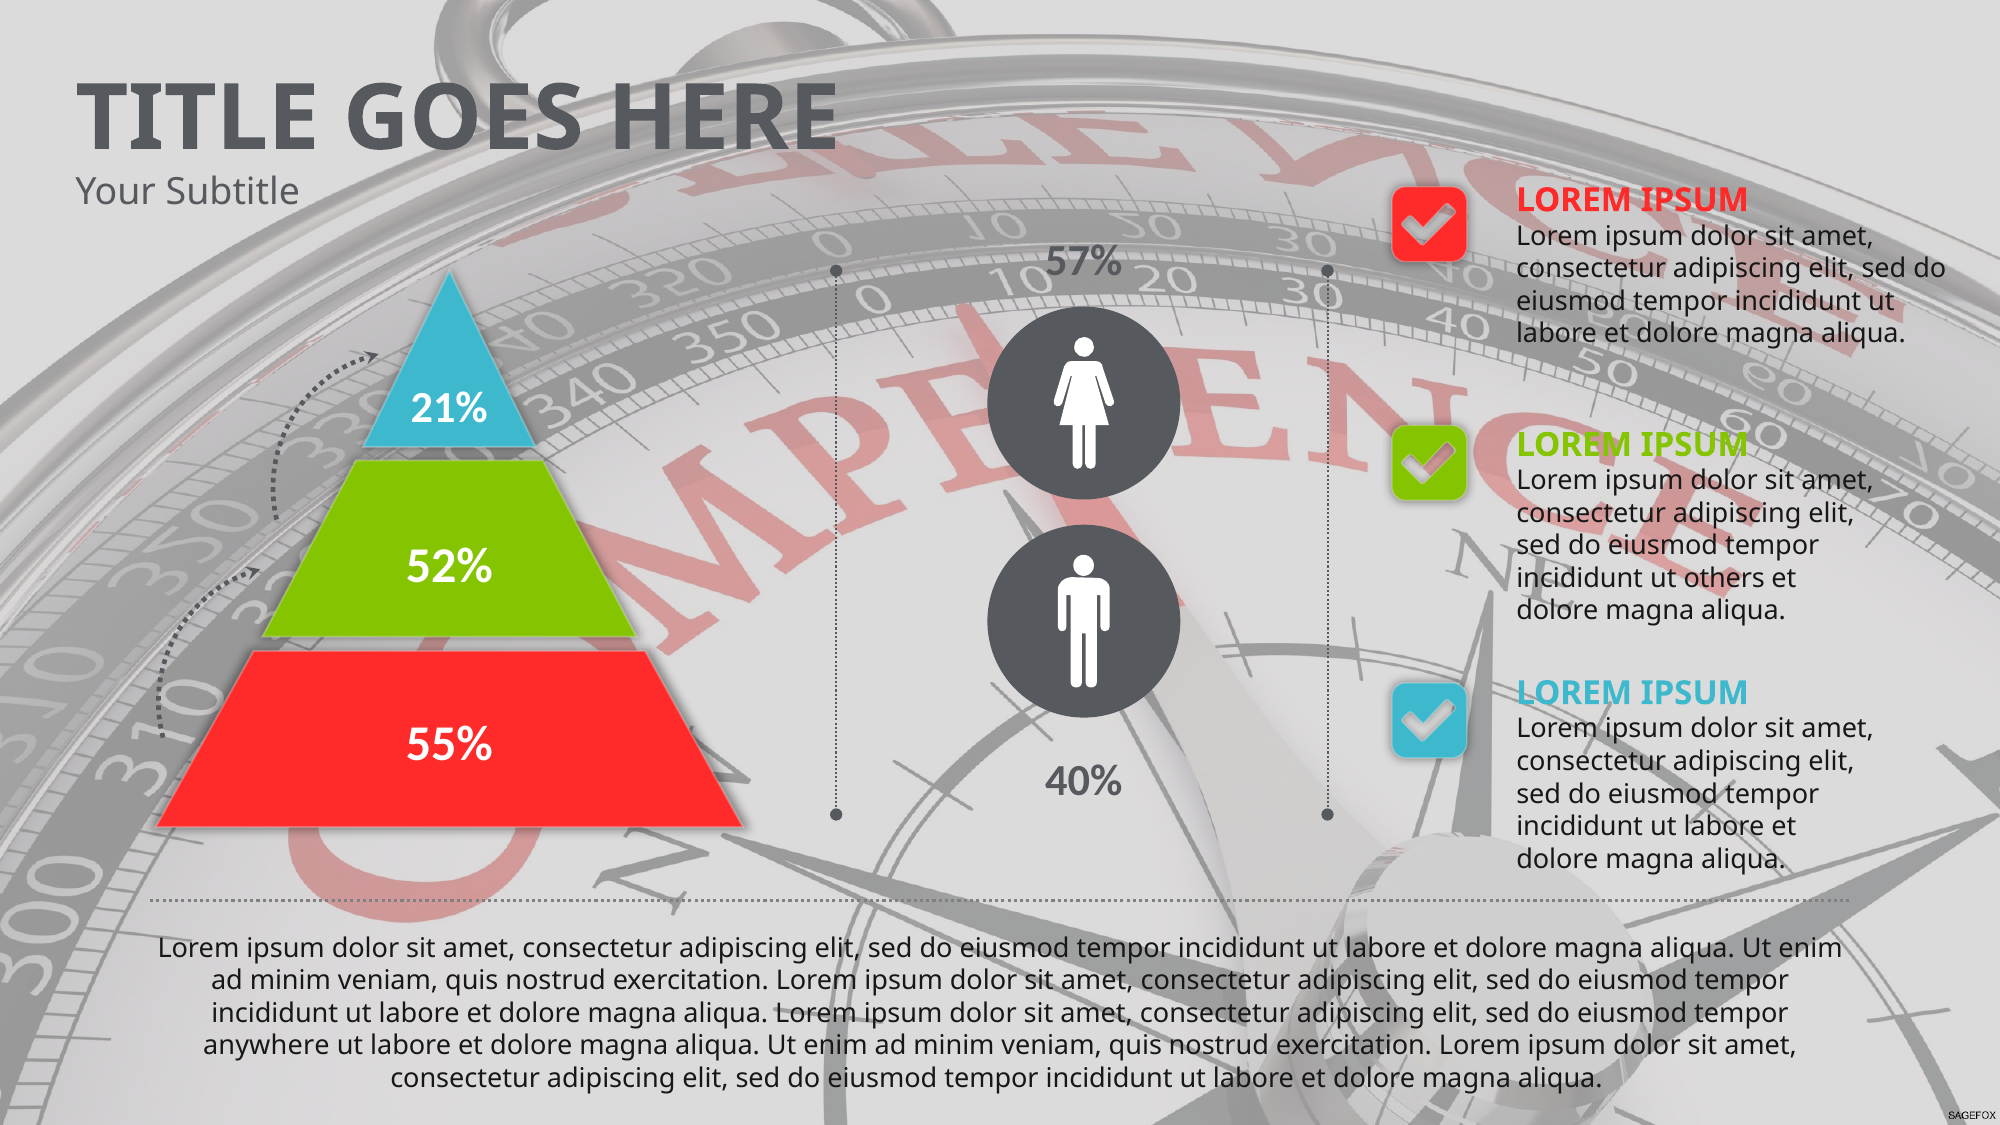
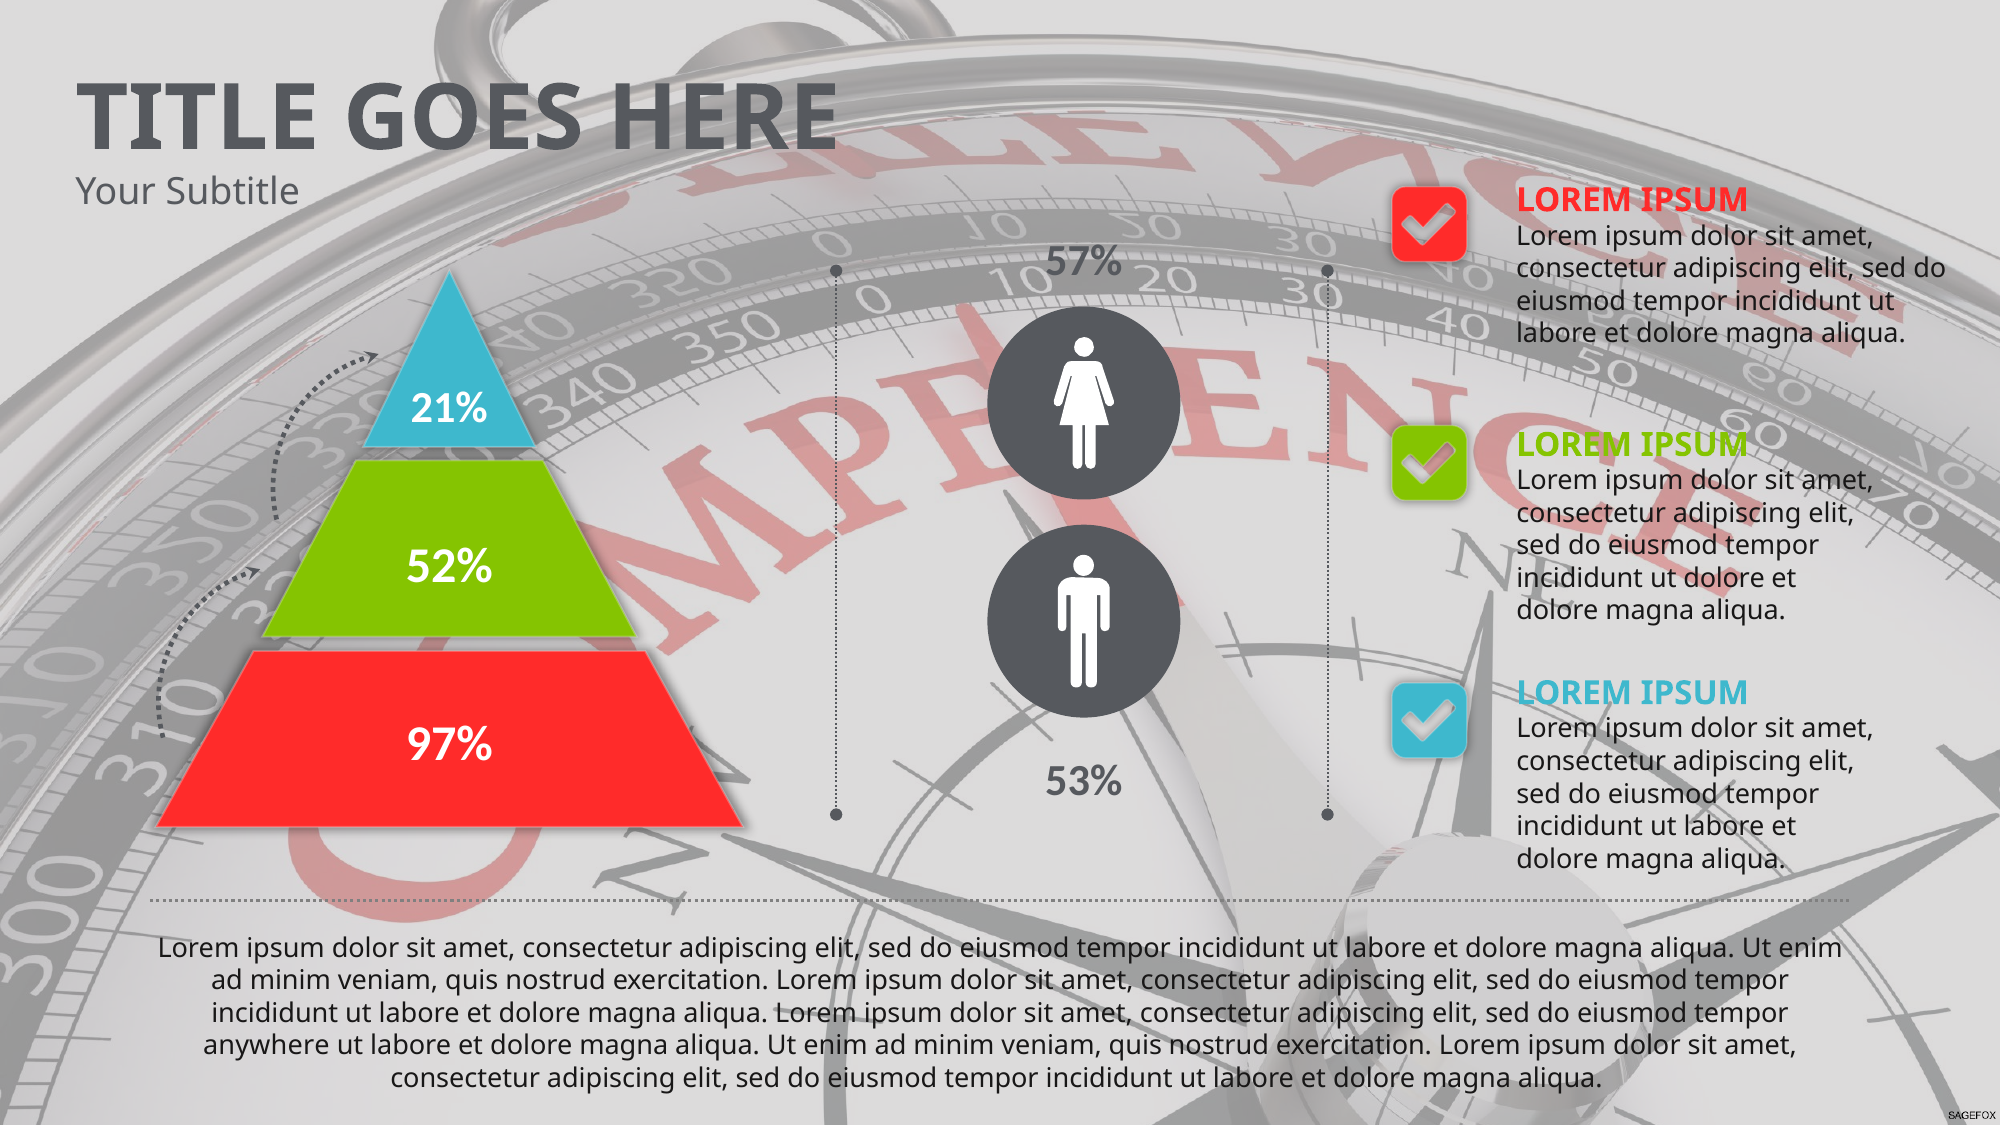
ut others: others -> dolore
55%: 55% -> 97%
40%: 40% -> 53%
